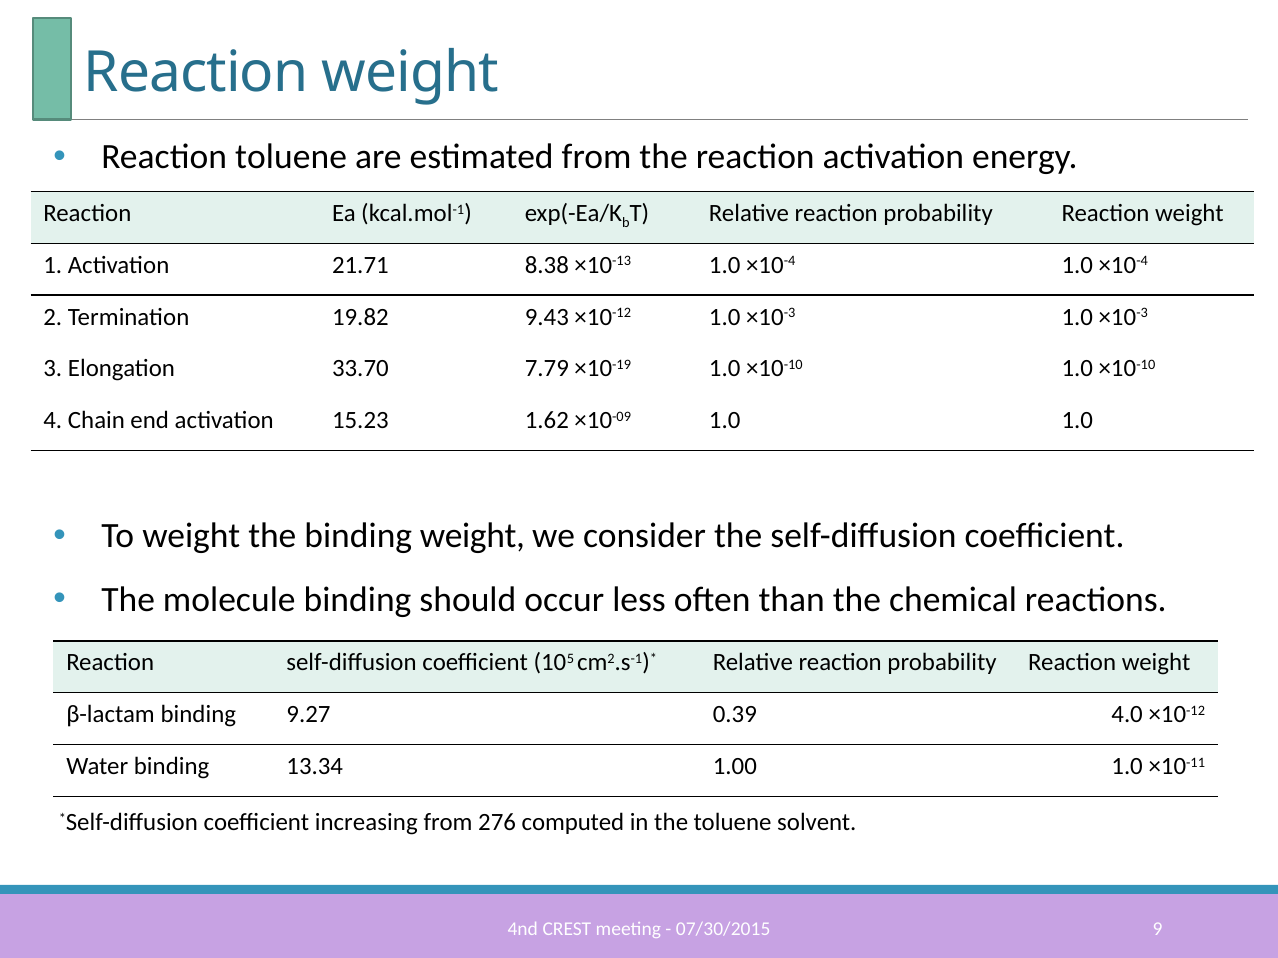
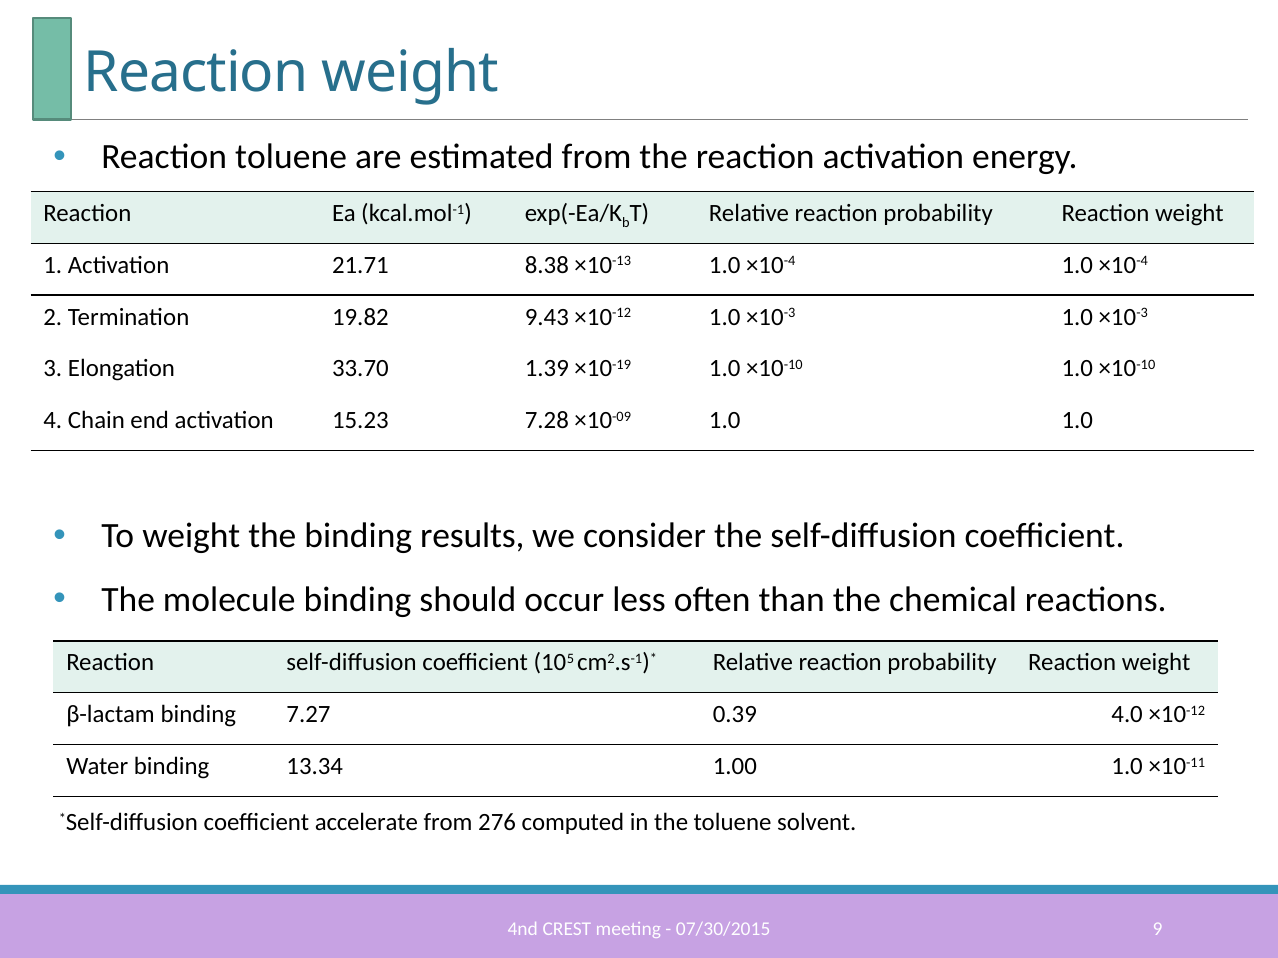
7.79: 7.79 -> 1.39
1.62: 1.62 -> 7.28
binding weight: weight -> results
9.27: 9.27 -> 7.27
increasing: increasing -> accelerate
